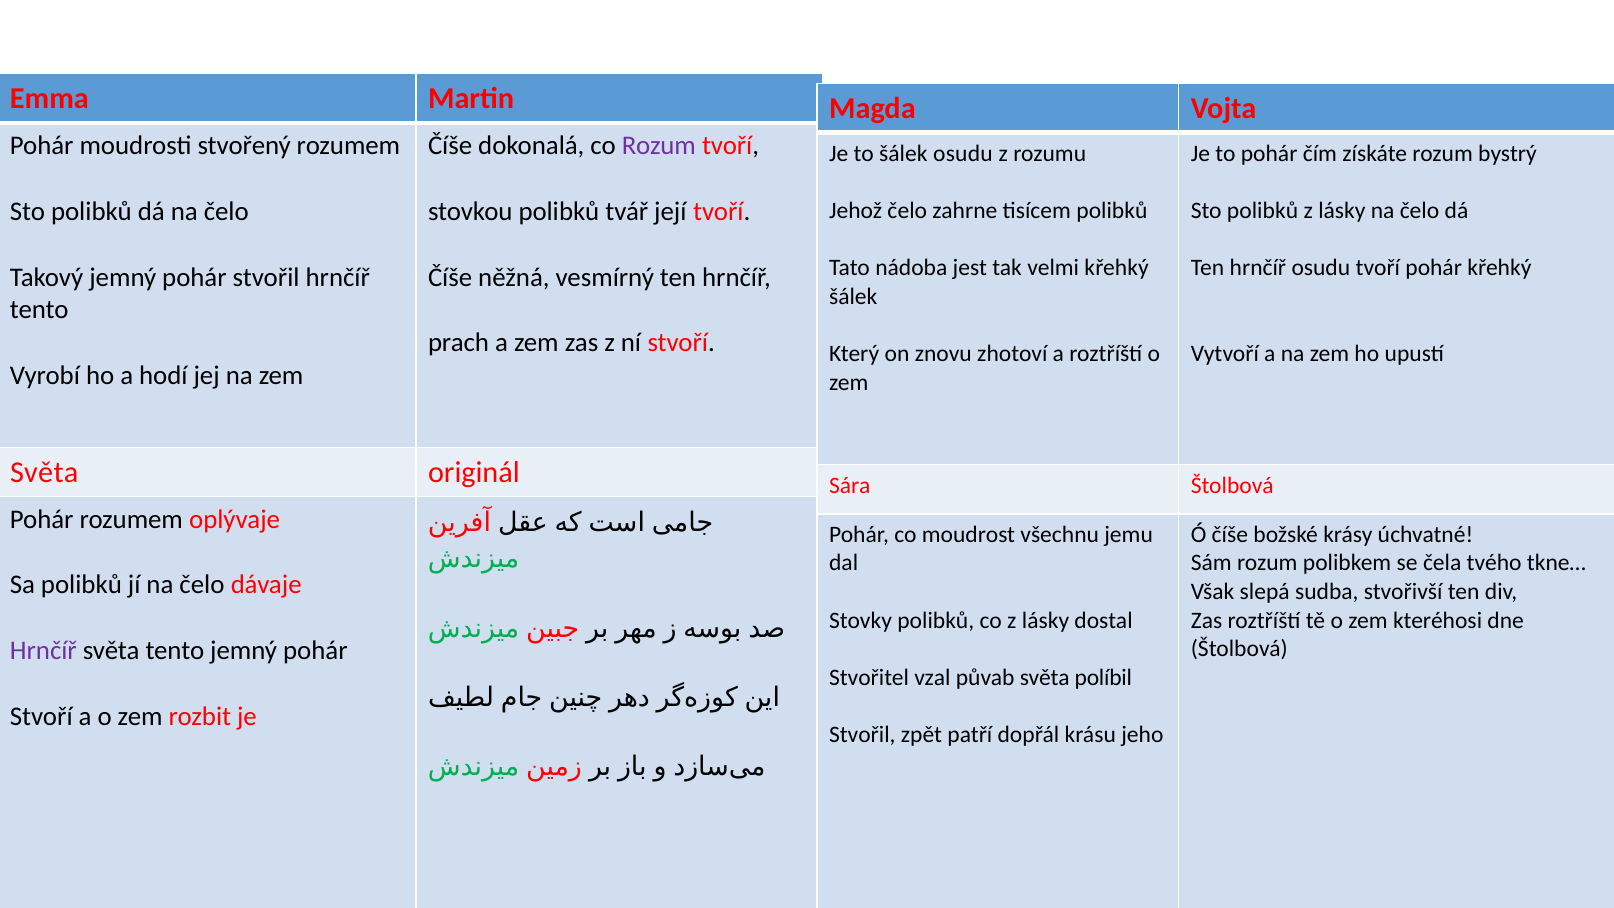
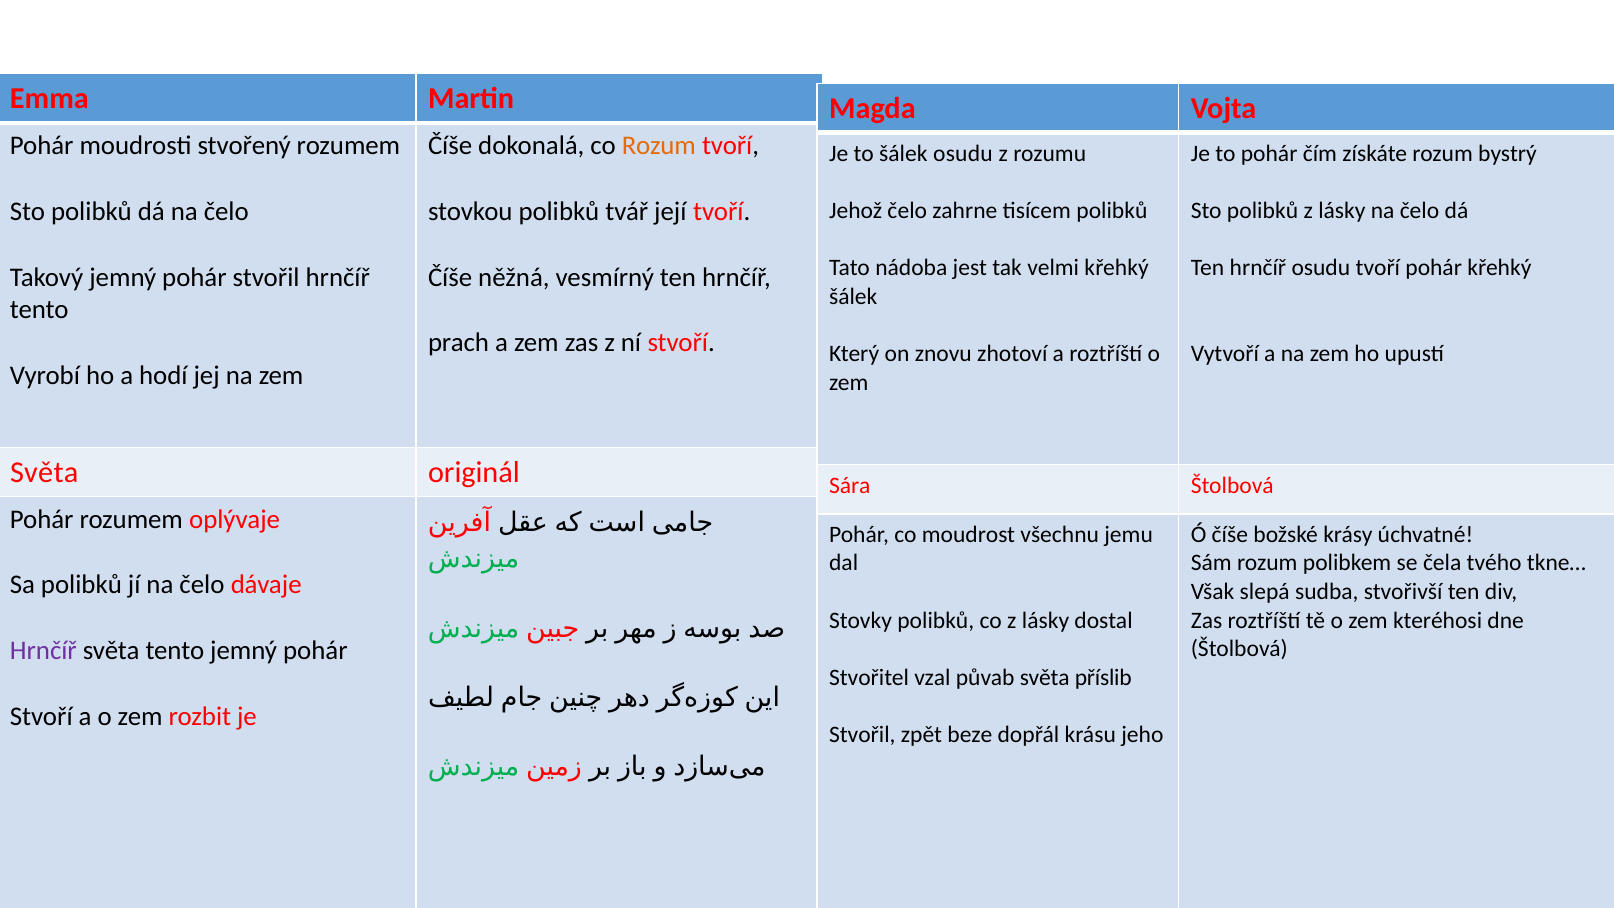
Rozum at (659, 146) colour: purple -> orange
políbil: políbil -> příslib
patří: patří -> beze
